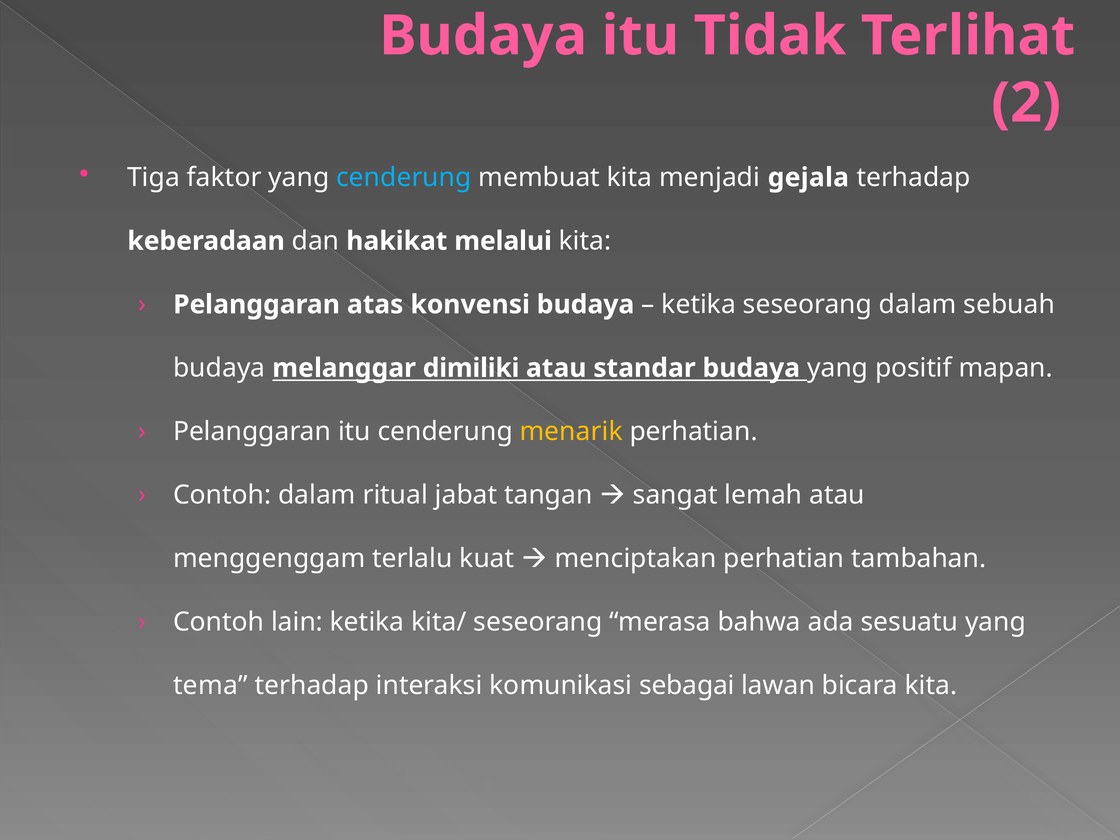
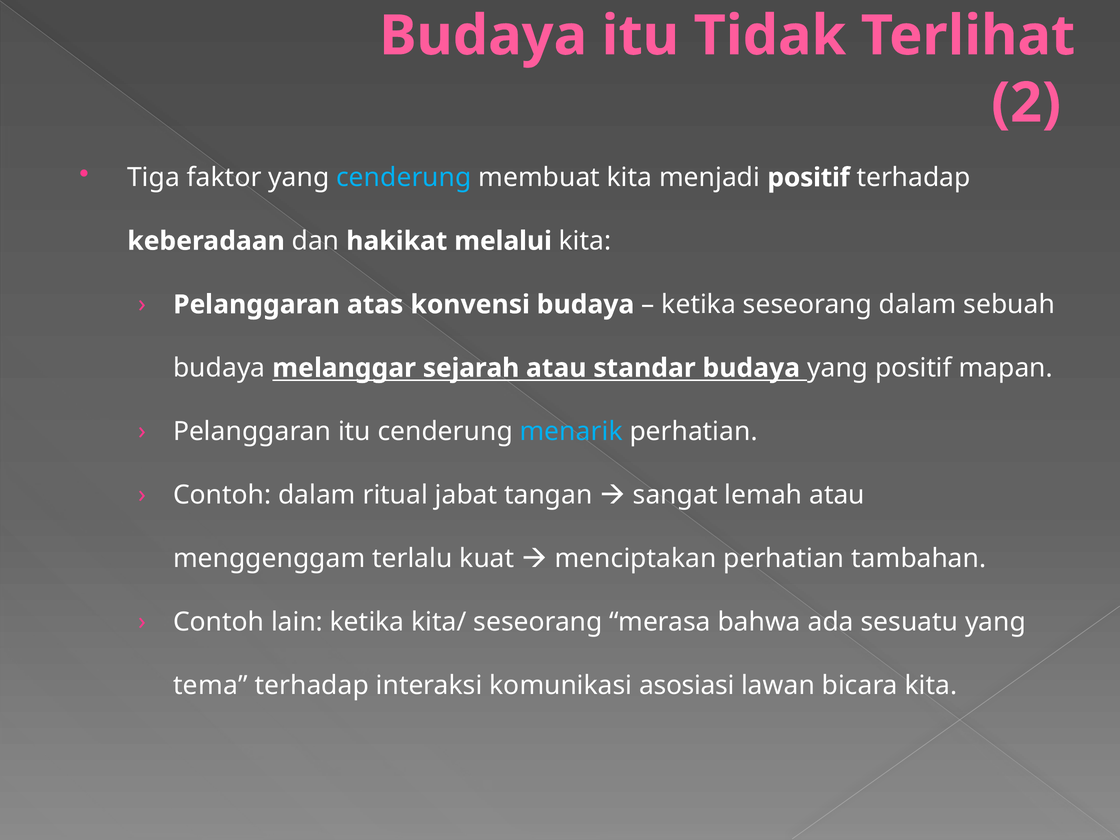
menjadi gejala: gejala -> positif
dimiliki: dimiliki -> sejarah
menarik colour: yellow -> light blue
sebagai: sebagai -> asosiasi
